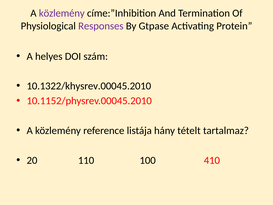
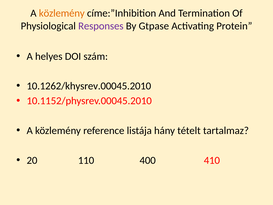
közlemény at (62, 13) colour: purple -> orange
10.1322/khysrev.00045.2010: 10.1322/khysrev.00045.2010 -> 10.1262/khysrev.00045.2010
100: 100 -> 400
